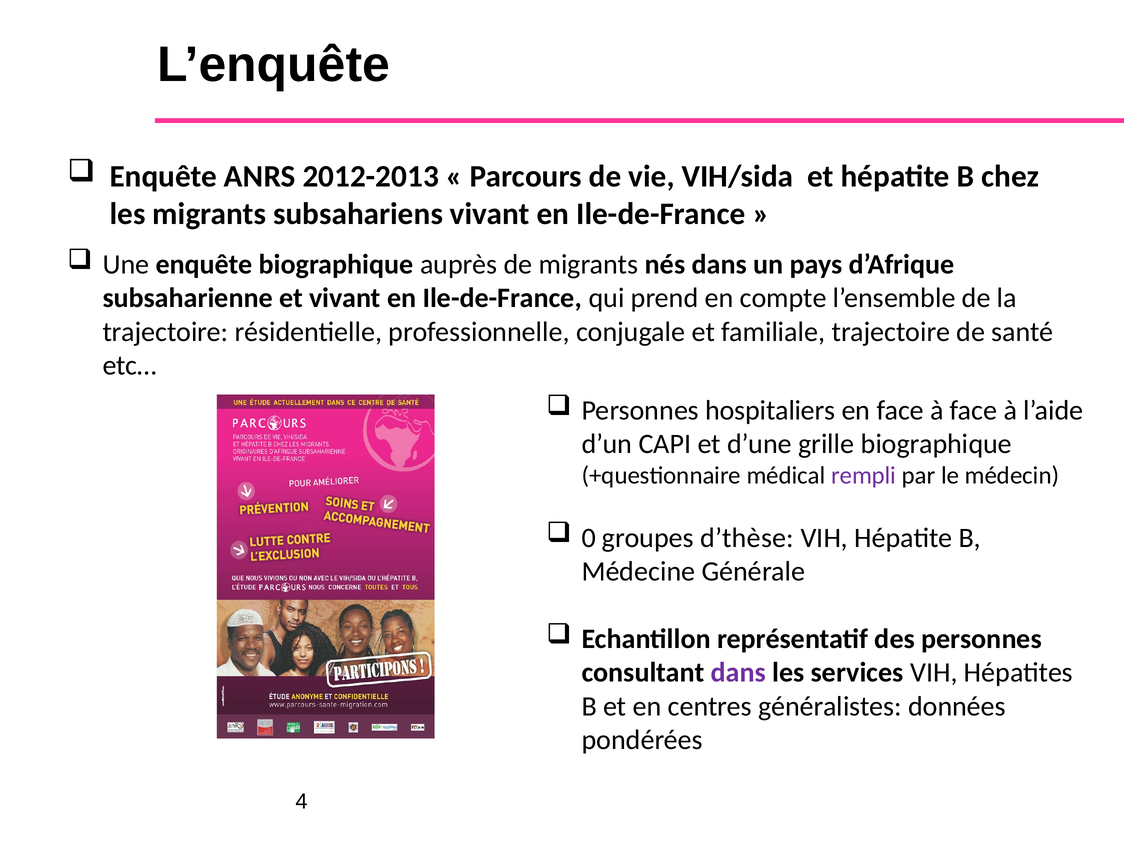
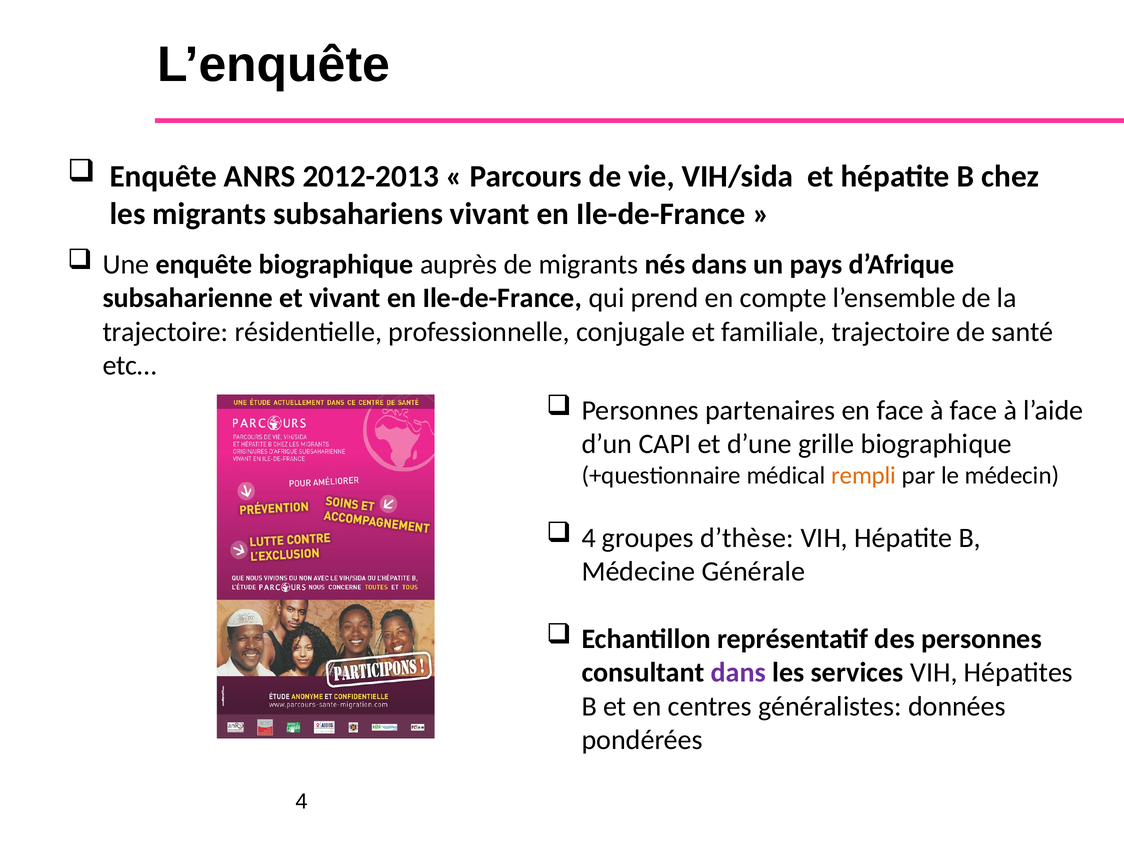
hospitaliers: hospitaliers -> partenaires
rempli colour: purple -> orange
0 at (589, 538): 0 -> 4
